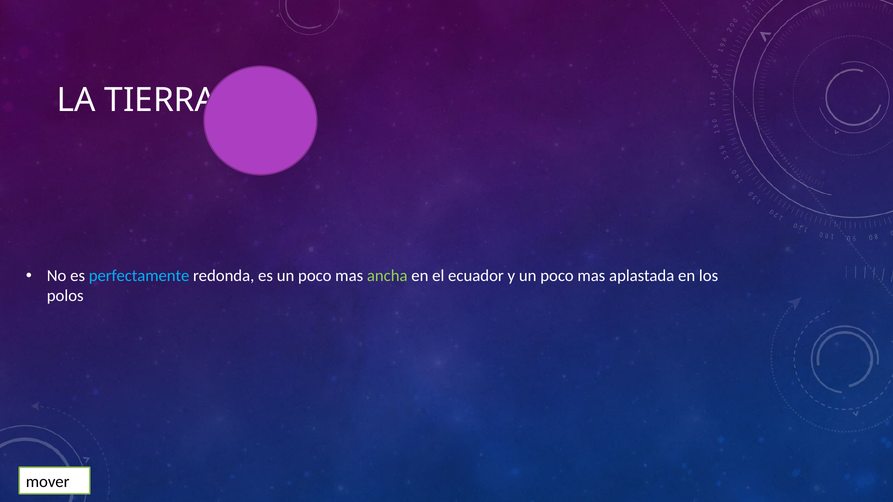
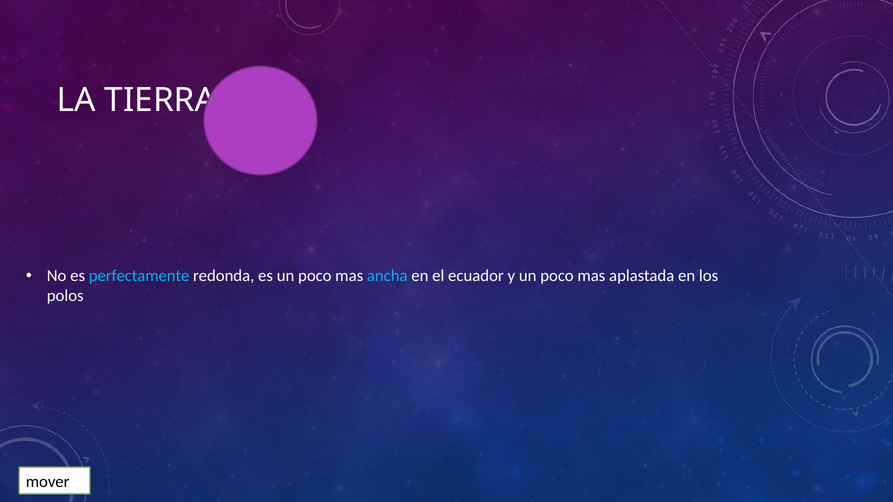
ancha colour: light green -> light blue
